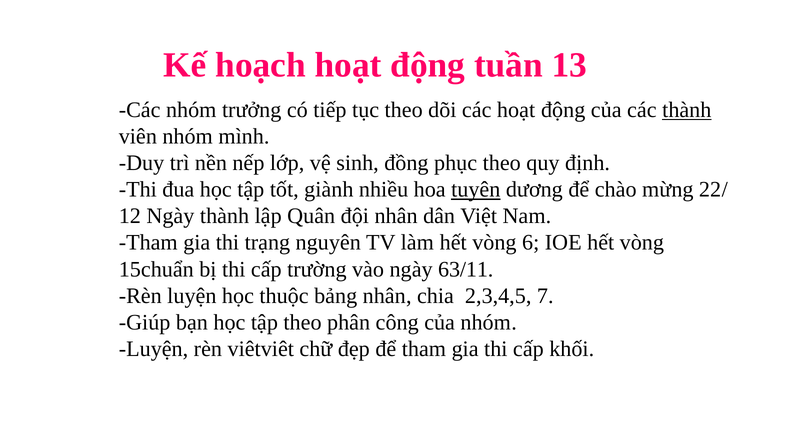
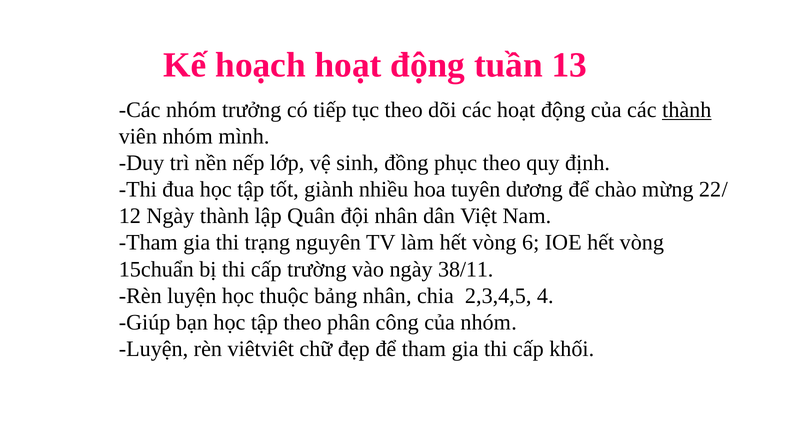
tuyên underline: present -> none
63/11: 63/11 -> 38/11
7: 7 -> 4
